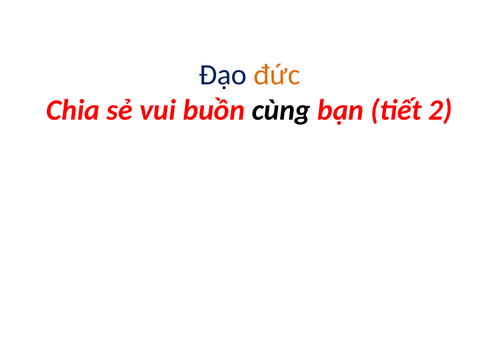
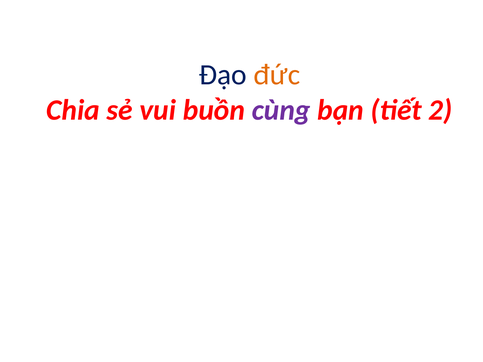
cùng colour: black -> purple
